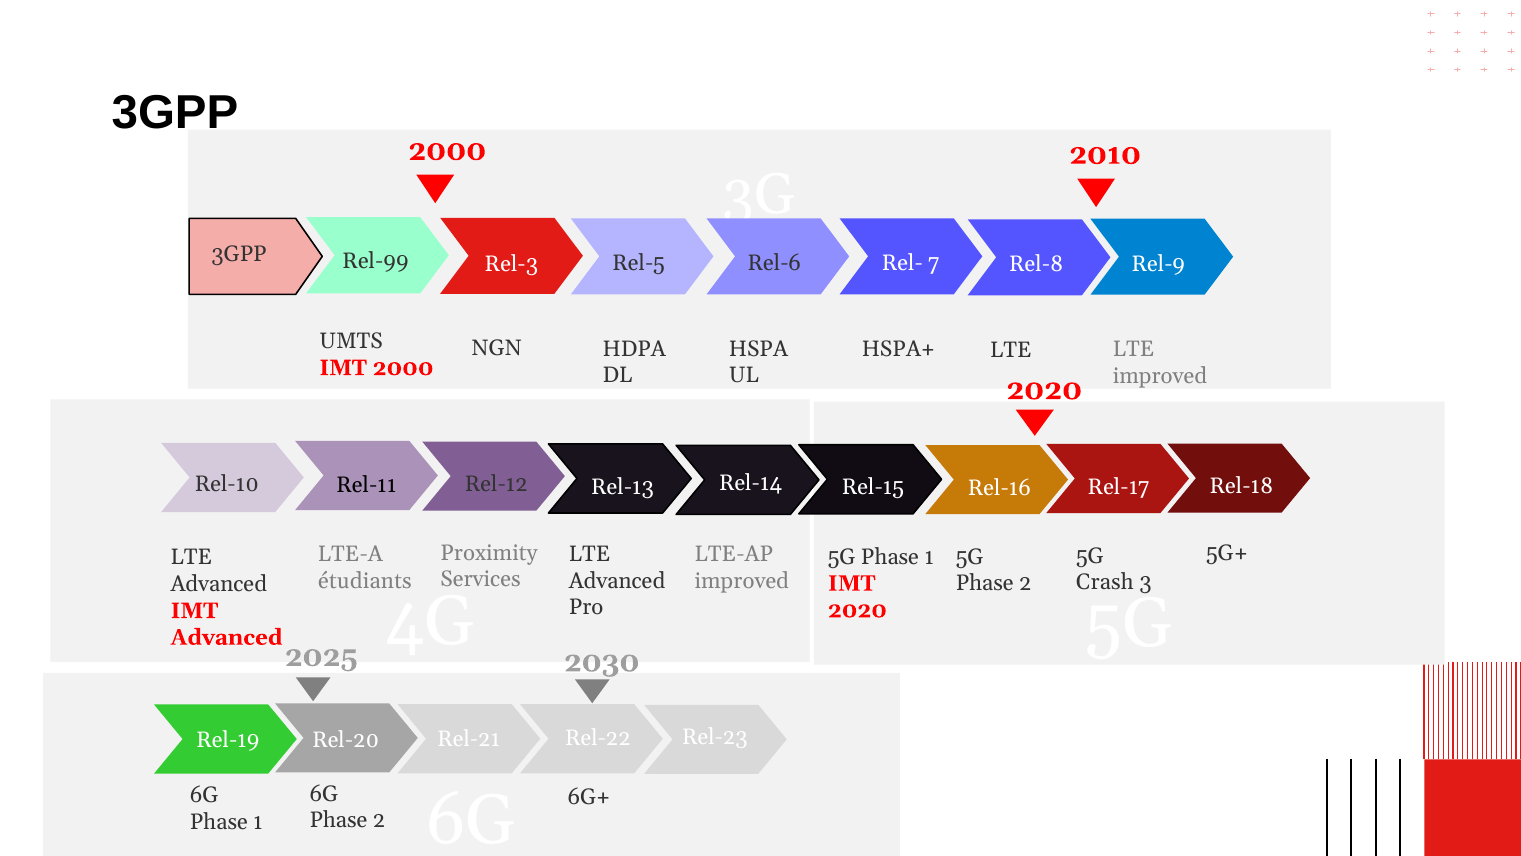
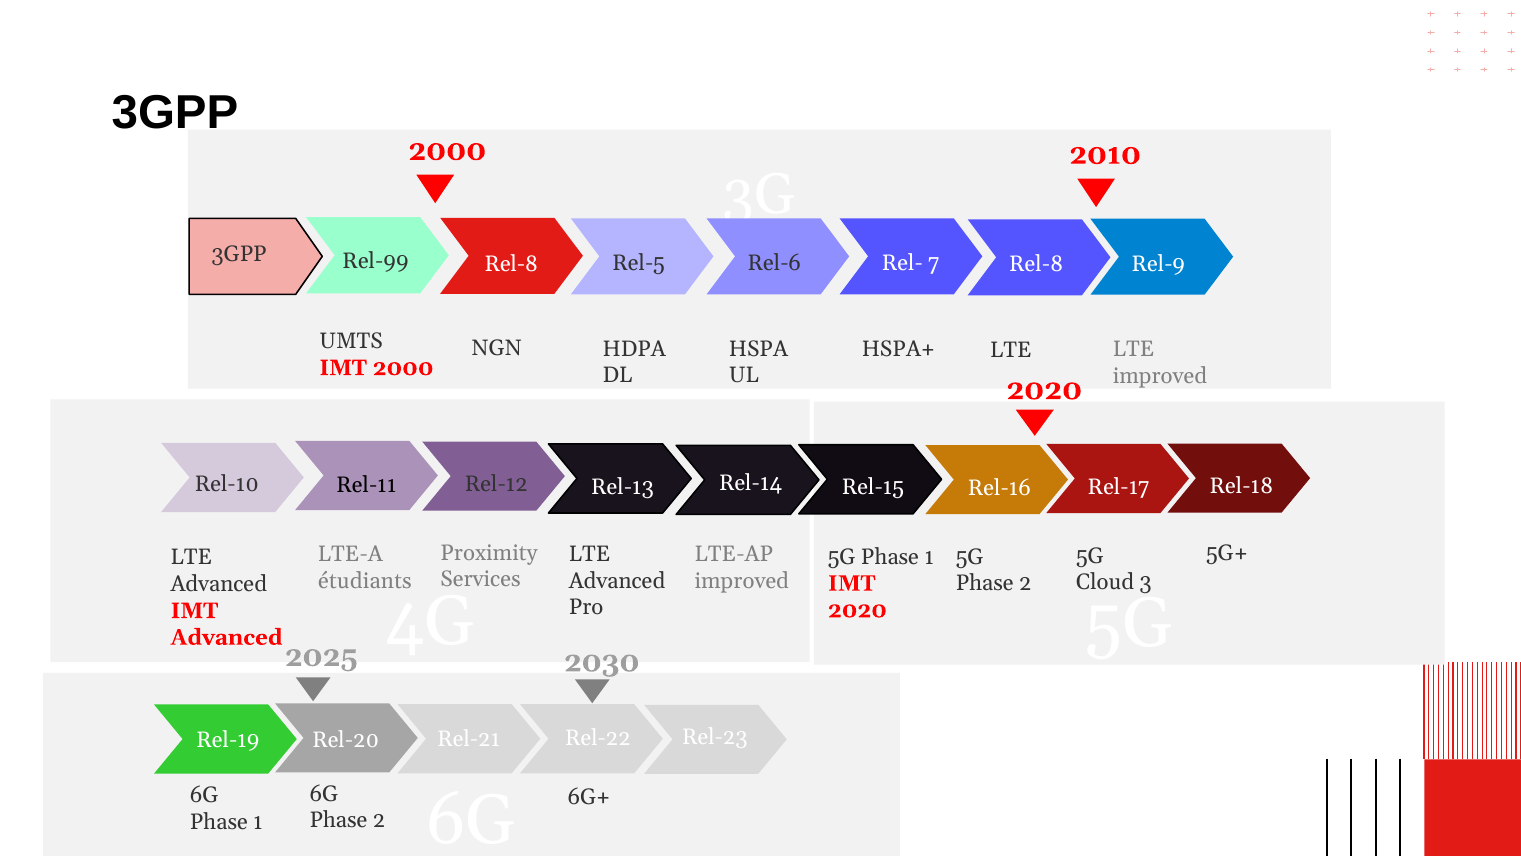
3GPP Rel-3: Rel-3 -> Rel-8
Crash: Crash -> Cloud
